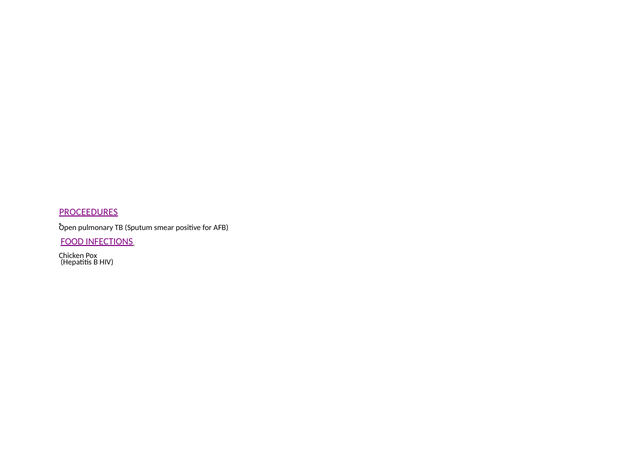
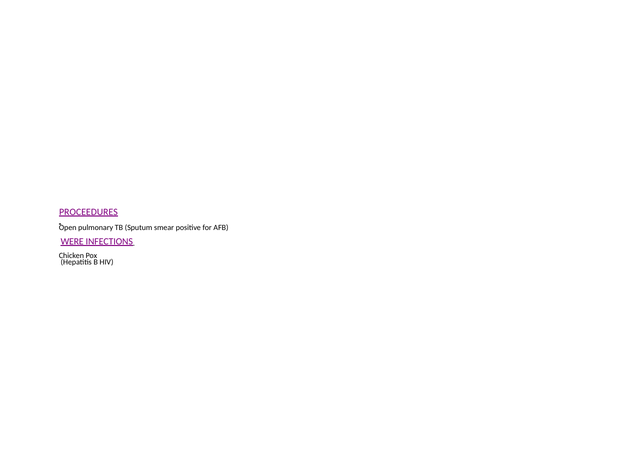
FOOD: FOOD -> WERE
